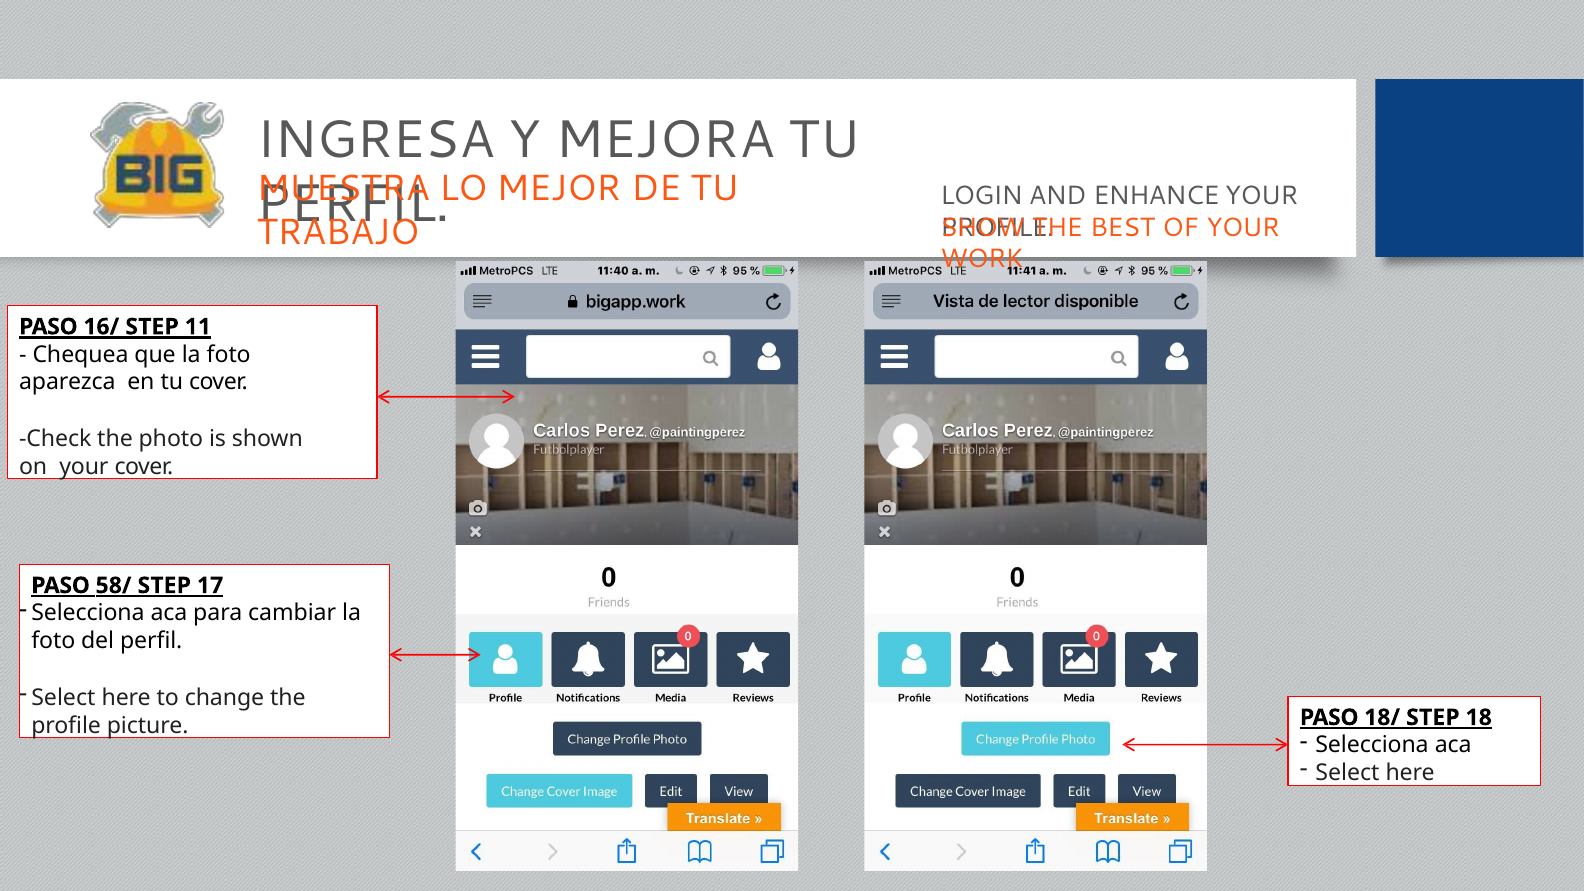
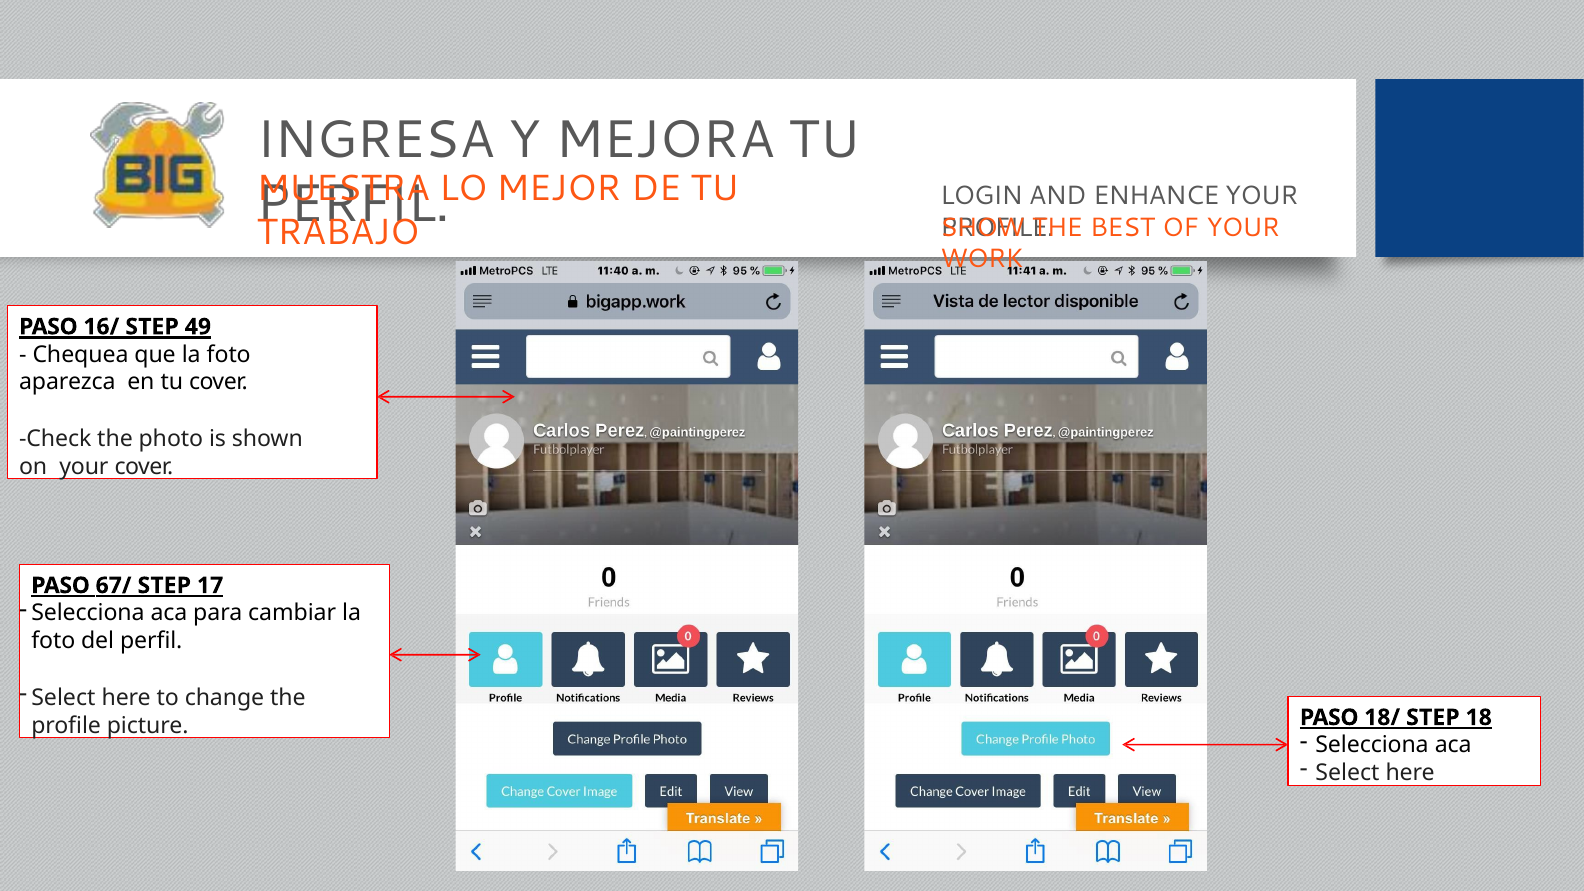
11: 11 -> 49
58/: 58/ -> 67/
